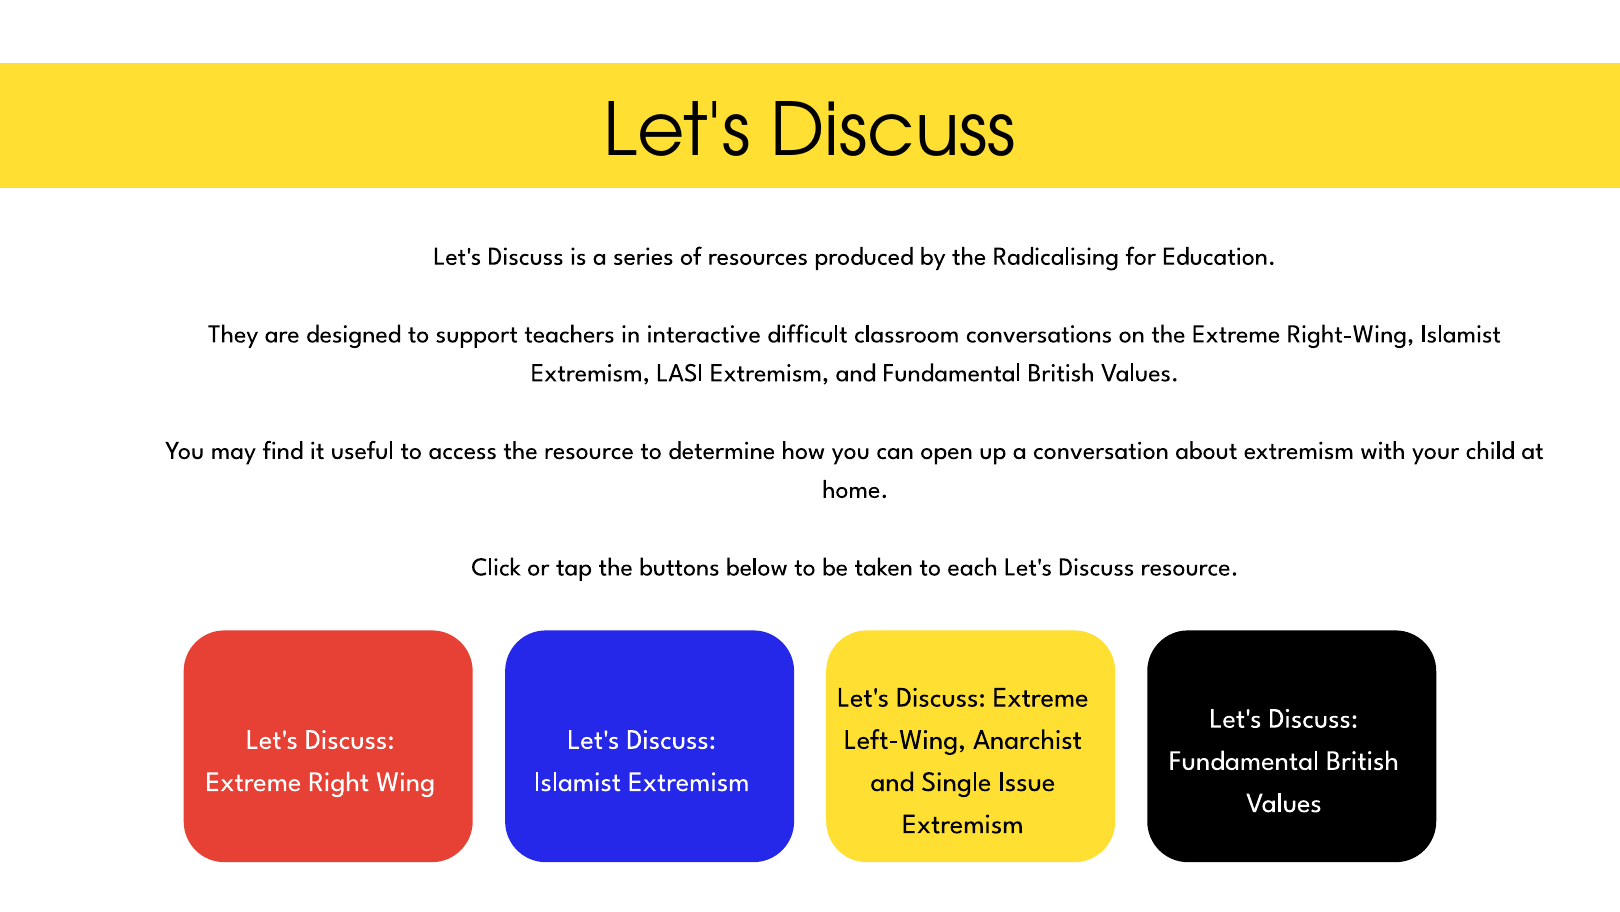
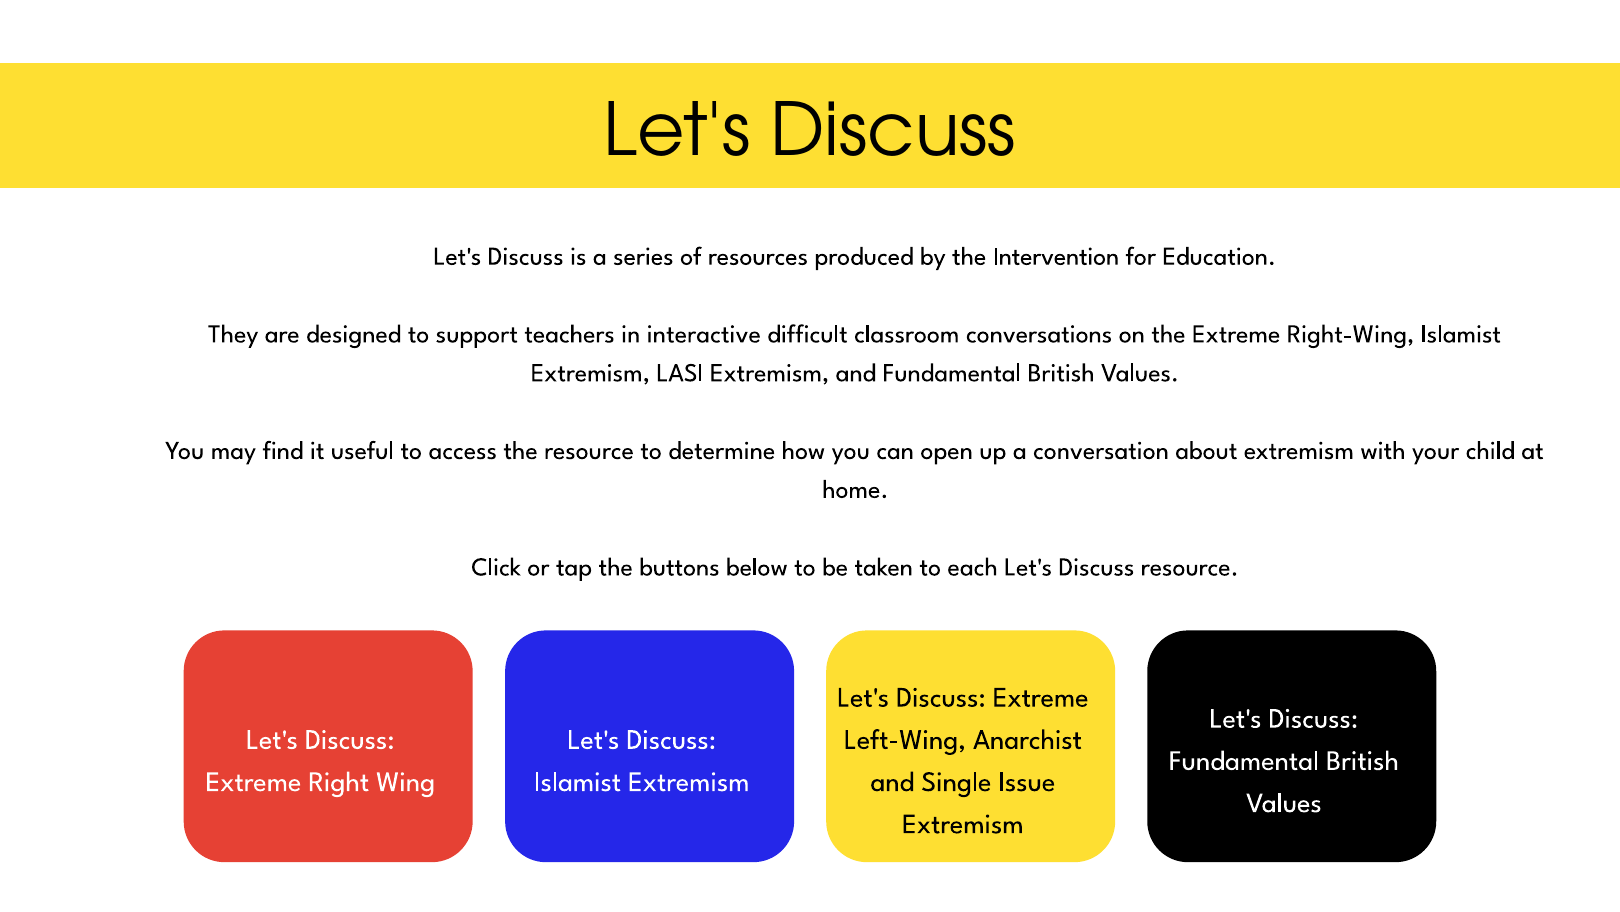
Radicalising: Radicalising -> Intervention
